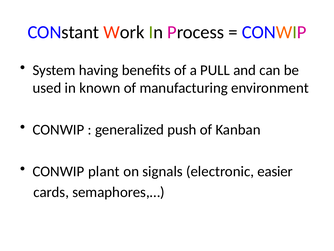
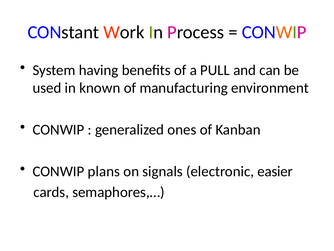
push: push -> ones
plant: plant -> plans
